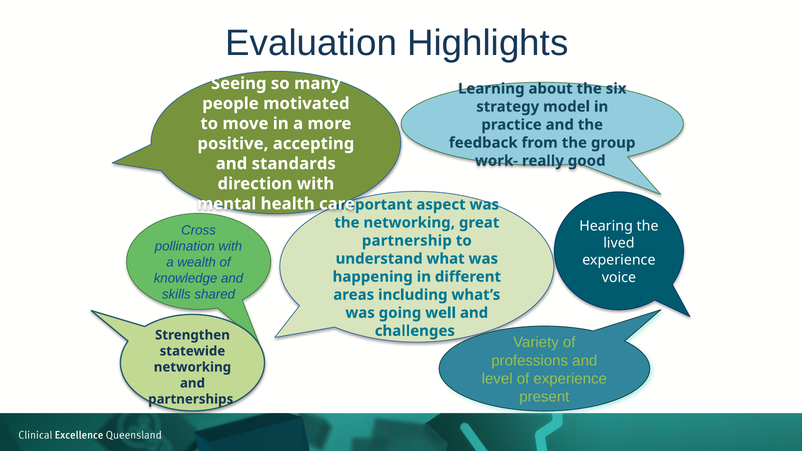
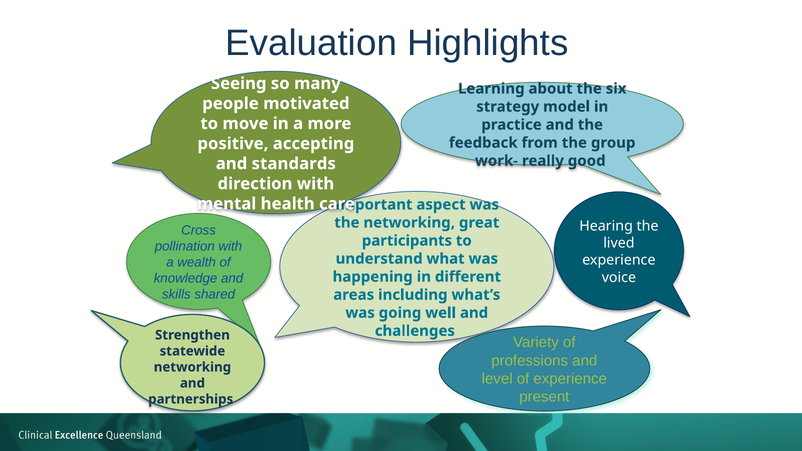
partnership: partnership -> participants
